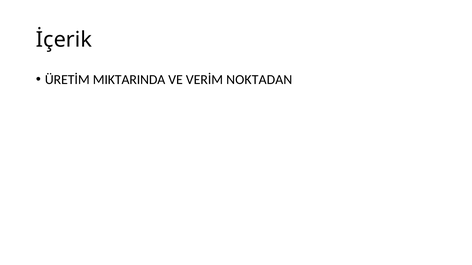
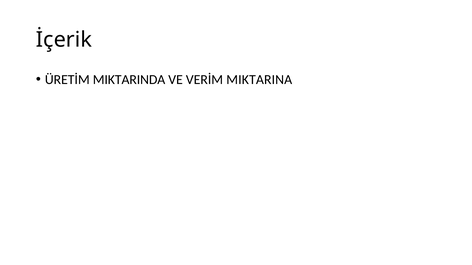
NOKTADAN: NOKTADAN -> MIKTARINA
